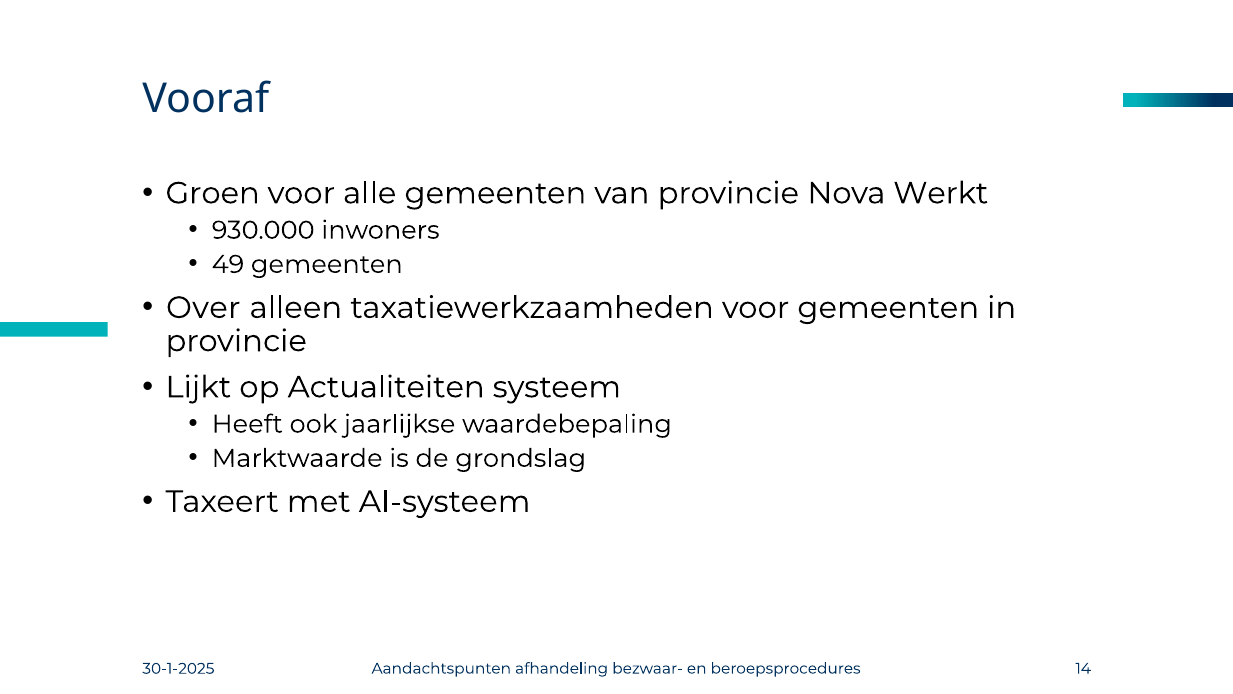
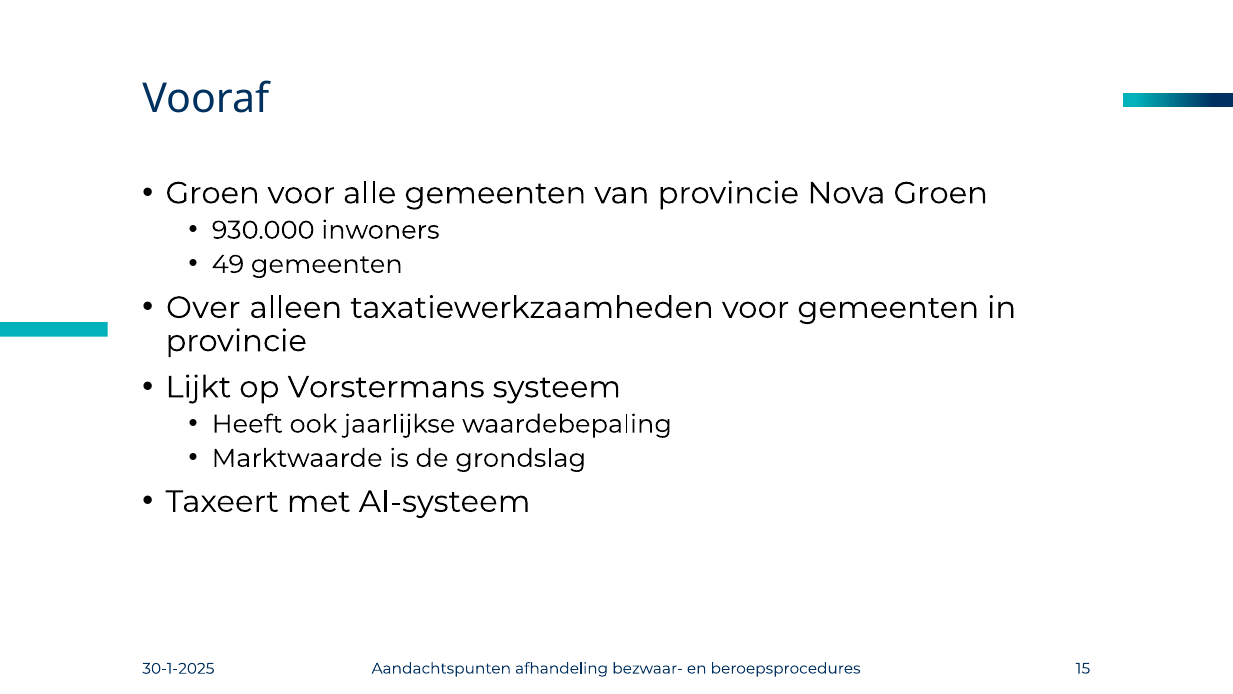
Nova Werkt: Werkt -> Groen
Actualiteiten: Actualiteiten -> Vorstermans
14: 14 -> 15
